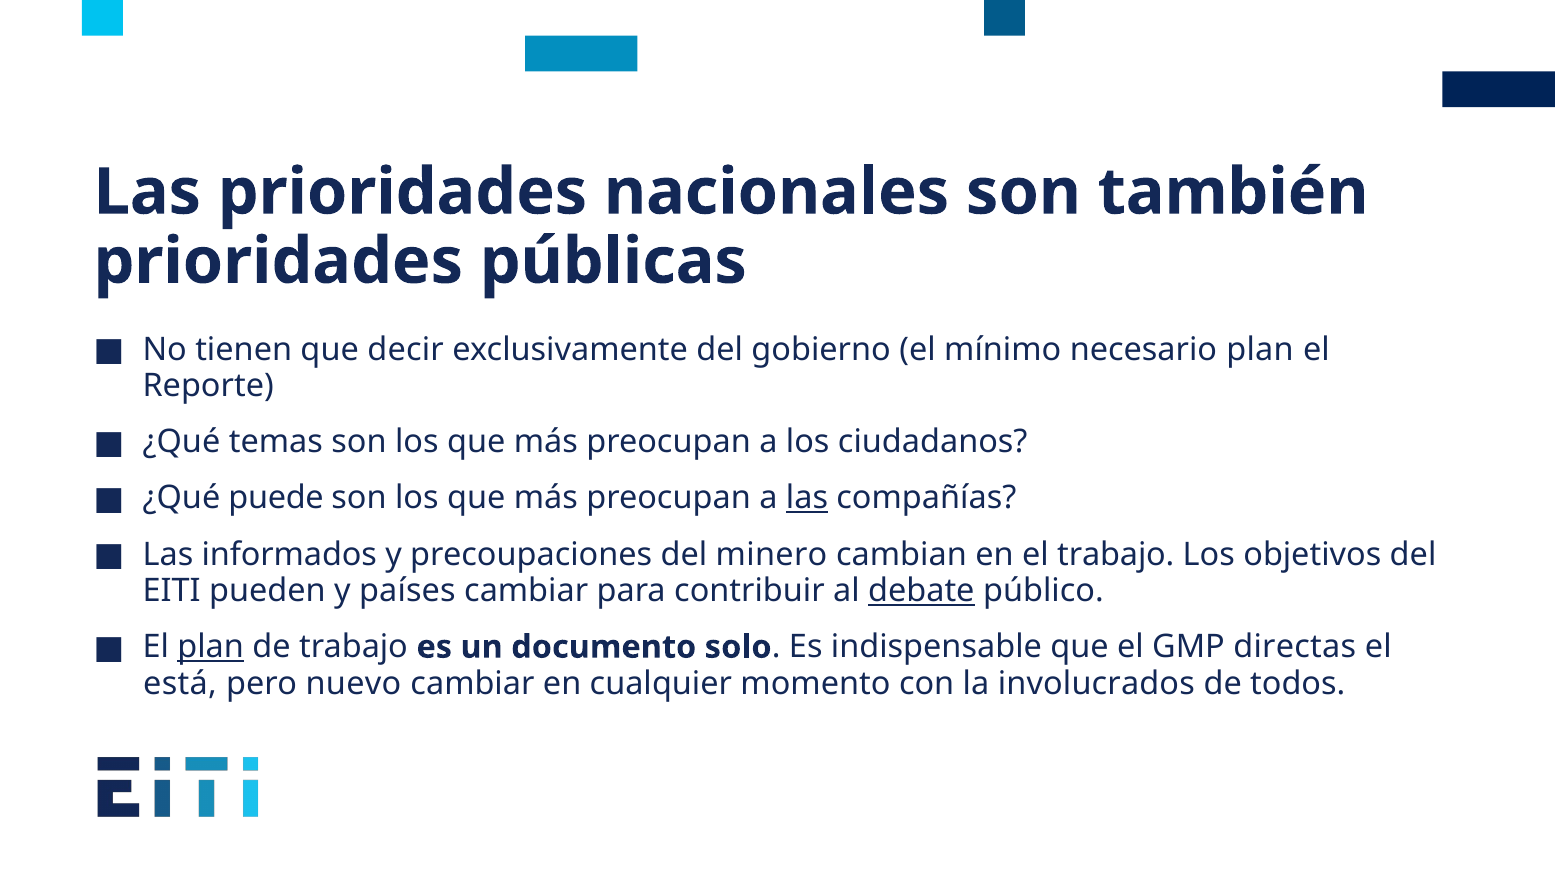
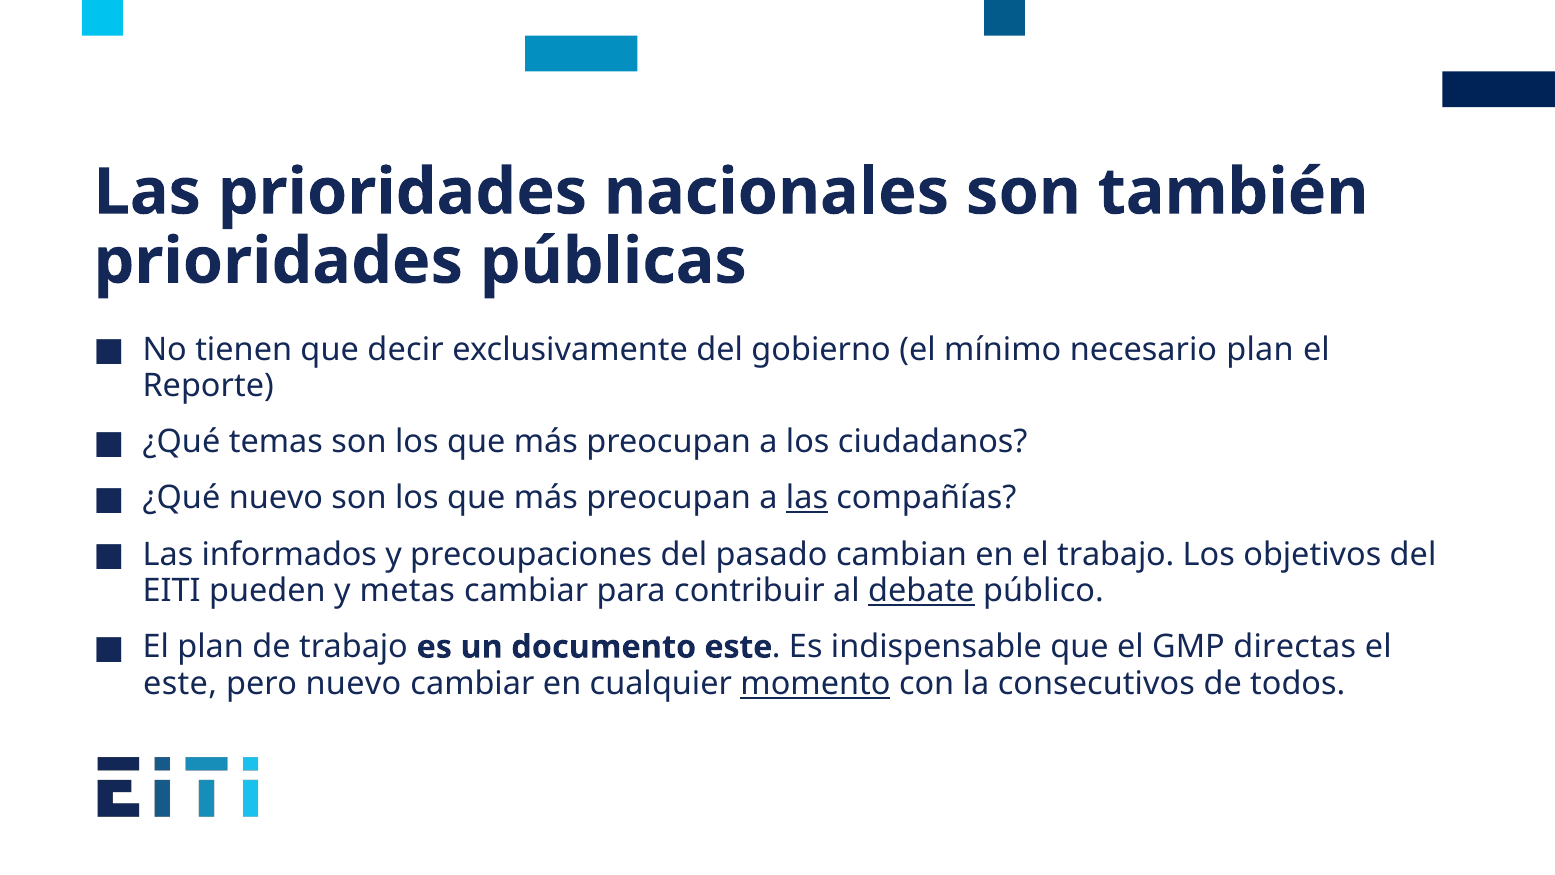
¿Qué puede: puede -> nuevo
minero: minero -> pasado
países: países -> metas
plan at (211, 647) underline: present -> none
documento solo: solo -> este
está at (180, 683): está -> este
momento underline: none -> present
involucrados: involucrados -> consecutivos
